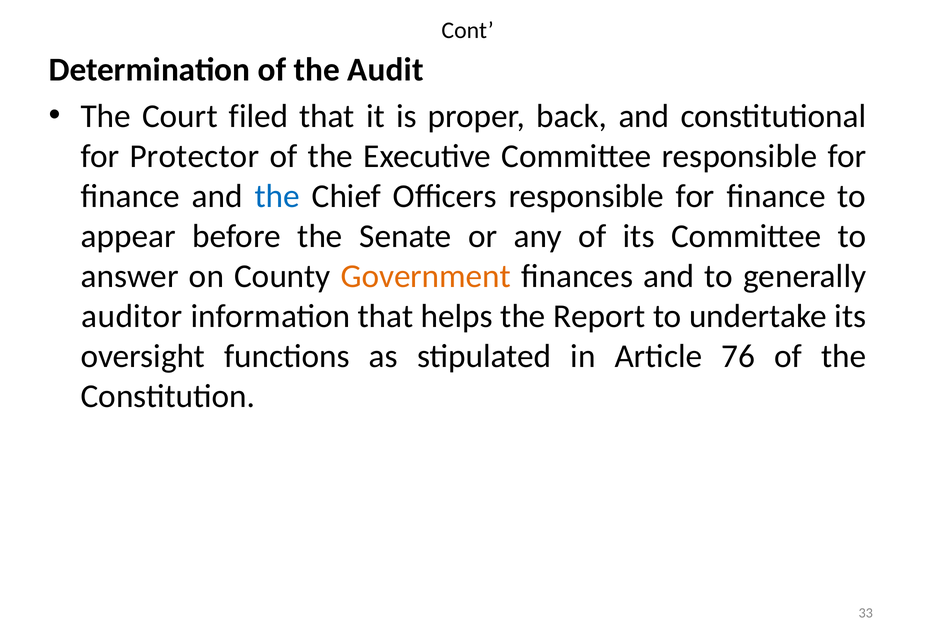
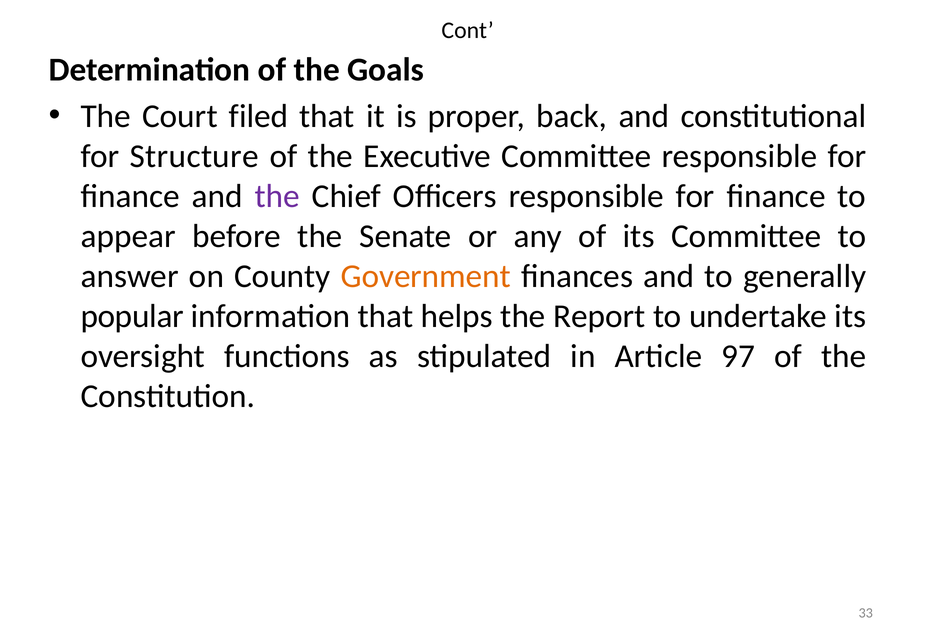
Audit: Audit -> Goals
Protector: Protector -> Structure
the at (277, 196) colour: blue -> purple
auditor: auditor -> popular
76: 76 -> 97
